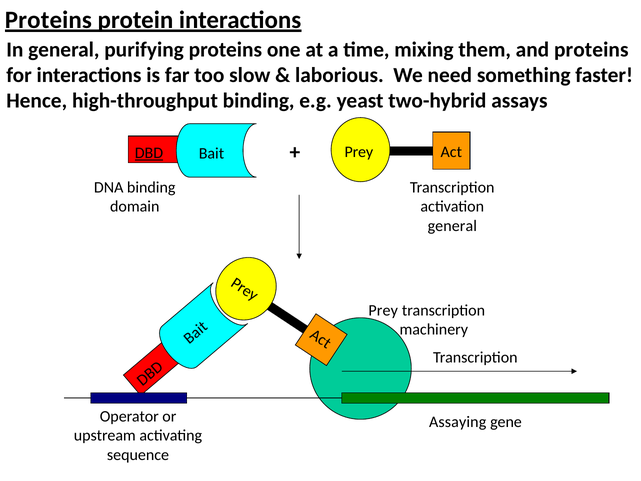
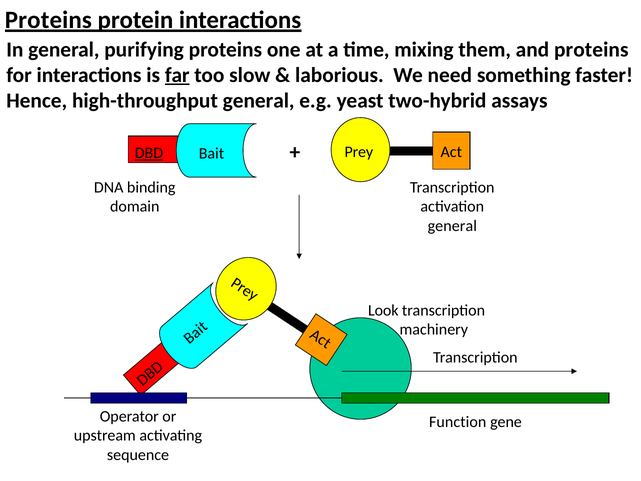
far underline: none -> present
high-throughput binding: binding -> general
Prey at (383, 310): Prey -> Look
Assaying: Assaying -> Function
